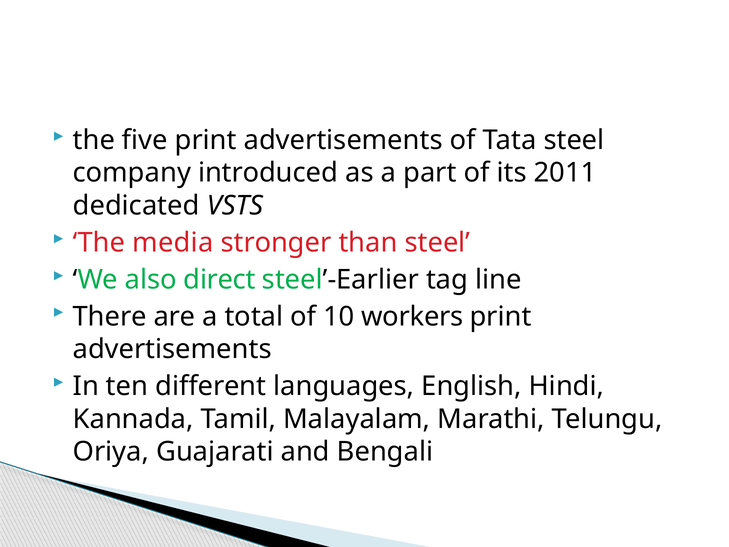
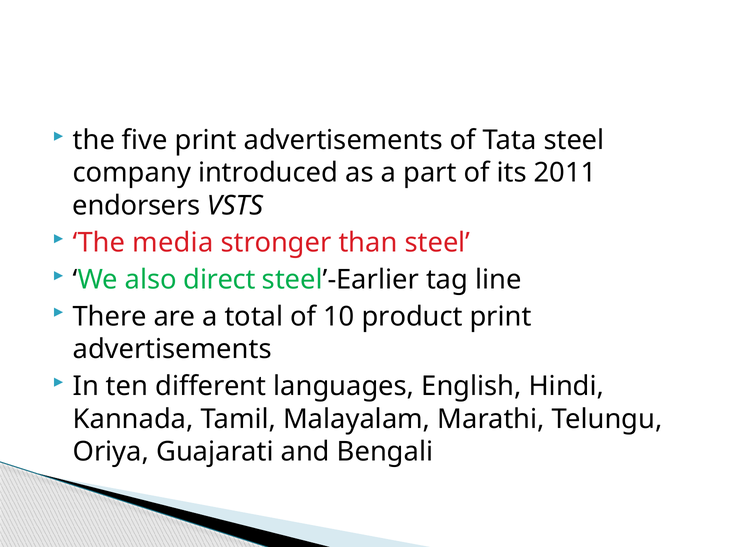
dedicated: dedicated -> endorsers
workers: workers -> product
